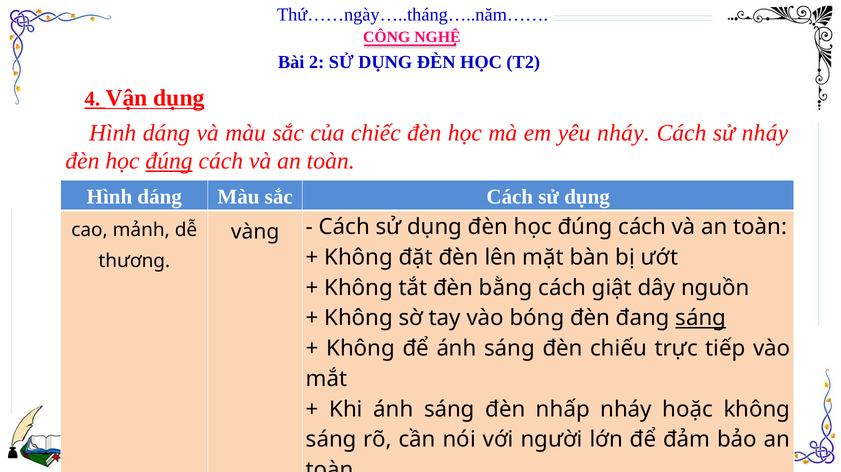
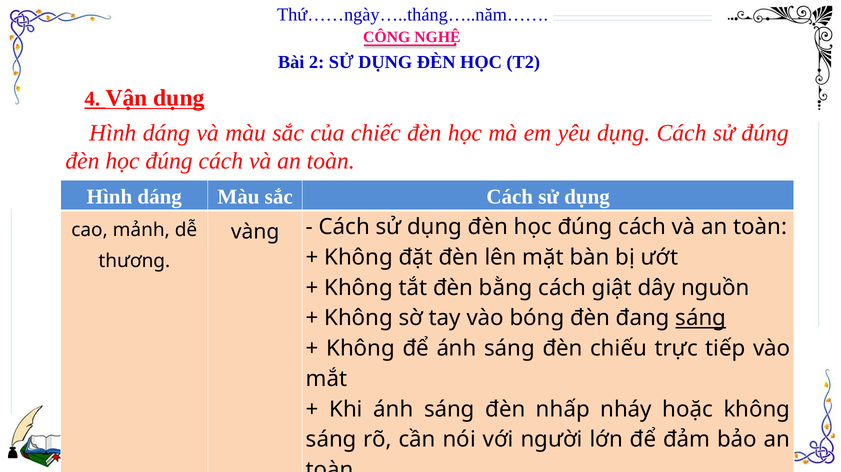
yêu nháy: nháy -> dụng
sử nháy: nháy -> đúng
đúng at (169, 161) underline: present -> none
